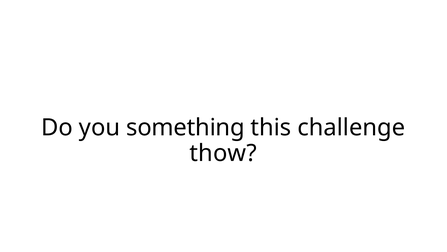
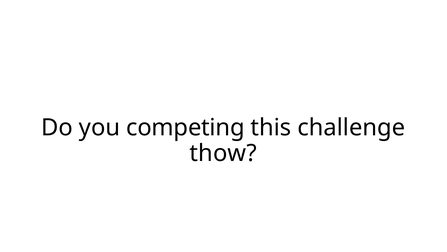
something: something -> competing
